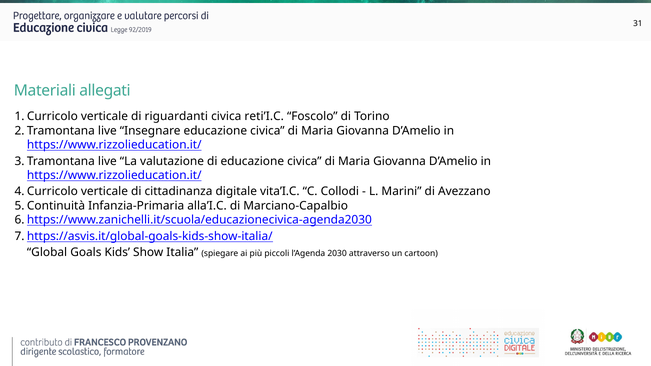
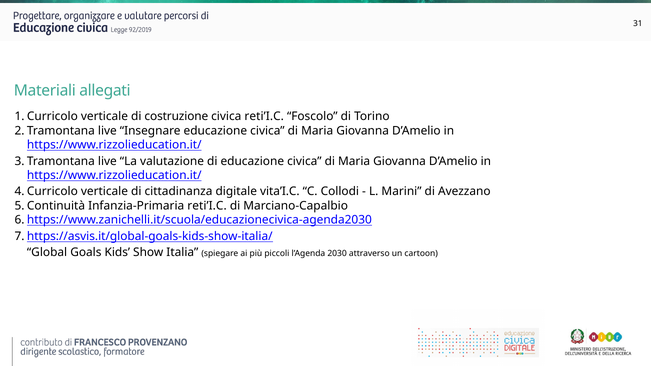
riguardanti: riguardanti -> costruzione
Infanzia-Primaria alla’I.C: alla’I.C -> reti’I.C
